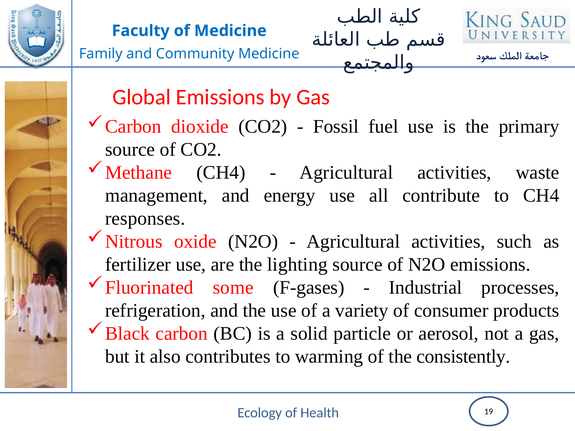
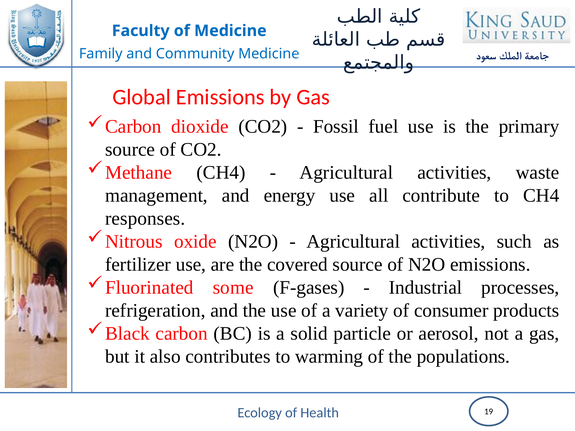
lighting: lighting -> covered
consistently: consistently -> populations
